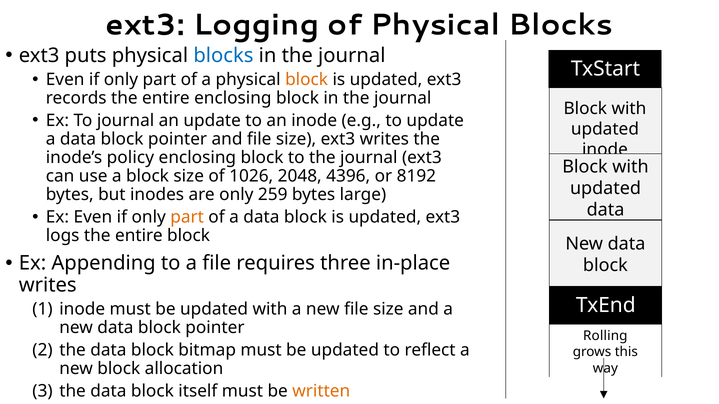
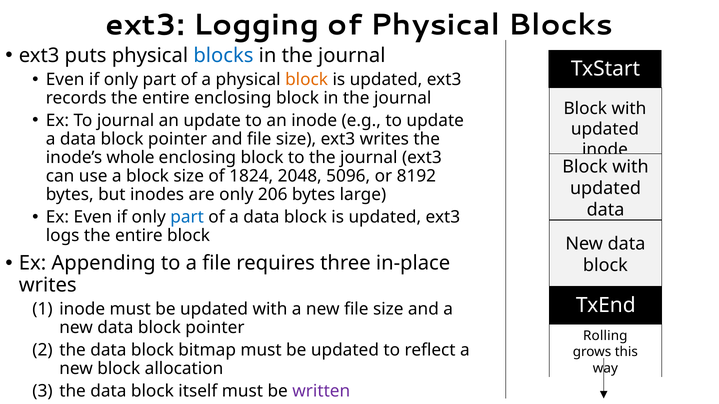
policy: policy -> whole
1026: 1026 -> 1824
4396: 4396 -> 5096
259: 259 -> 206
part at (187, 217) colour: orange -> blue
written colour: orange -> purple
